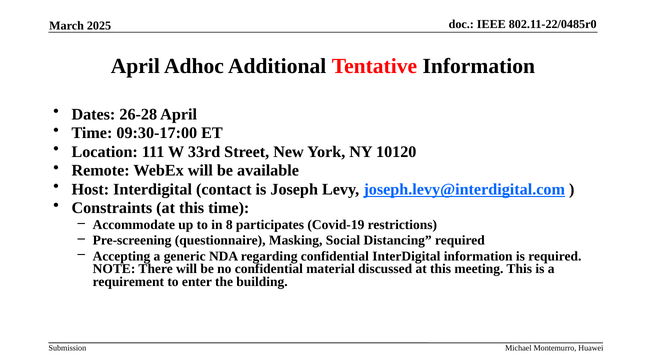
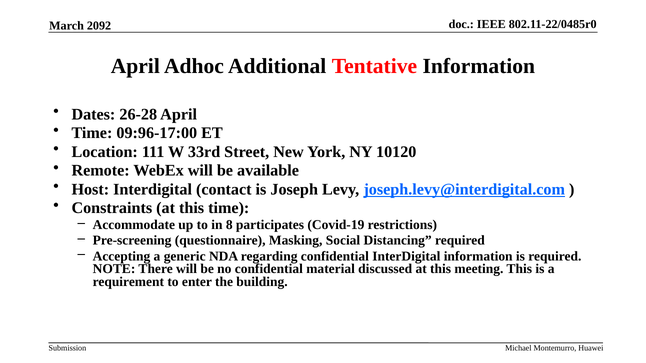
2025: 2025 -> 2092
09:30-17:00: 09:30-17:00 -> 09:96-17:00
